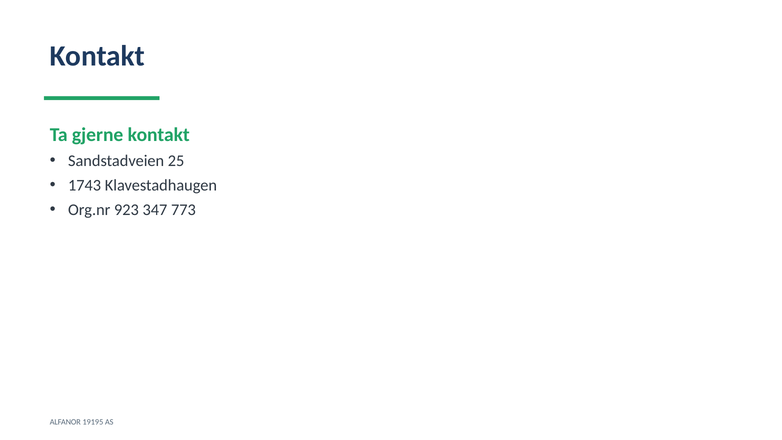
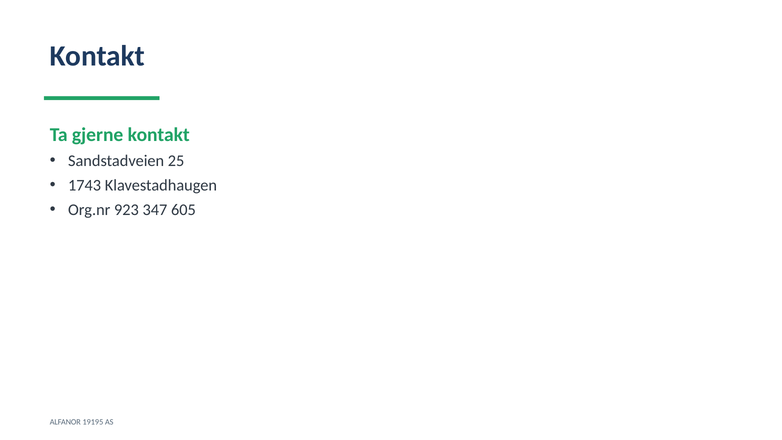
773: 773 -> 605
